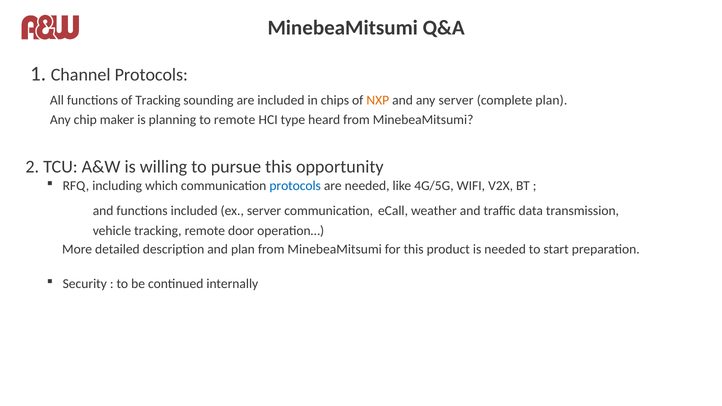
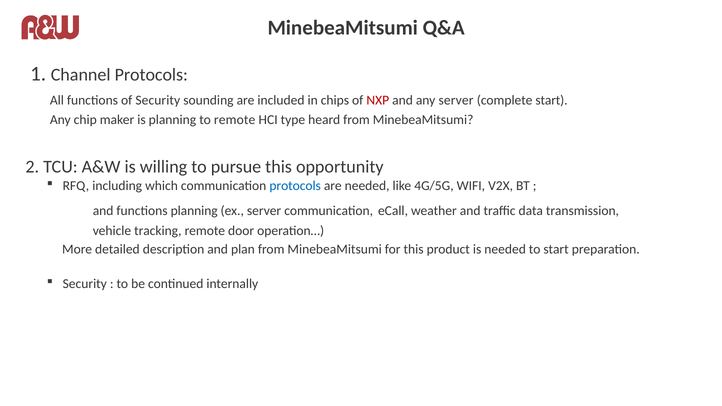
of Tracking: Tracking -> Security
NXP colour: orange -> red
complete plan: plan -> start
functions included: included -> planning
